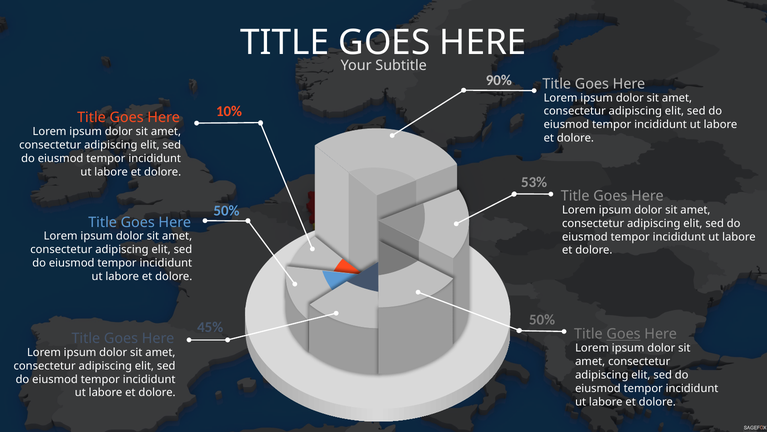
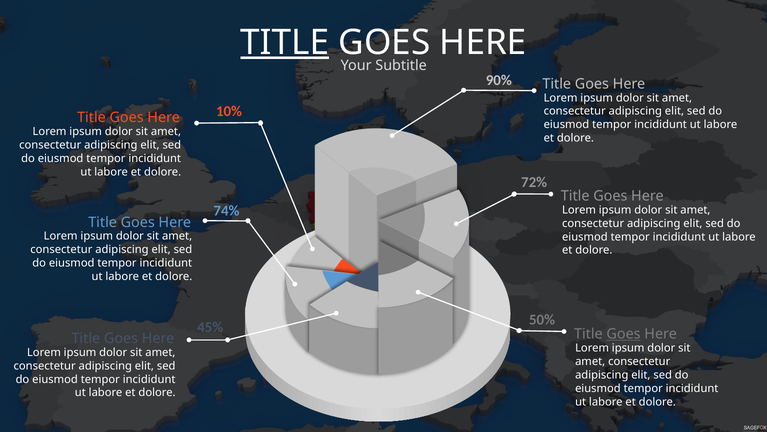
TITLE at (285, 43) underline: none -> present
53%: 53% -> 72%
50% at (226, 211): 50% -> 74%
